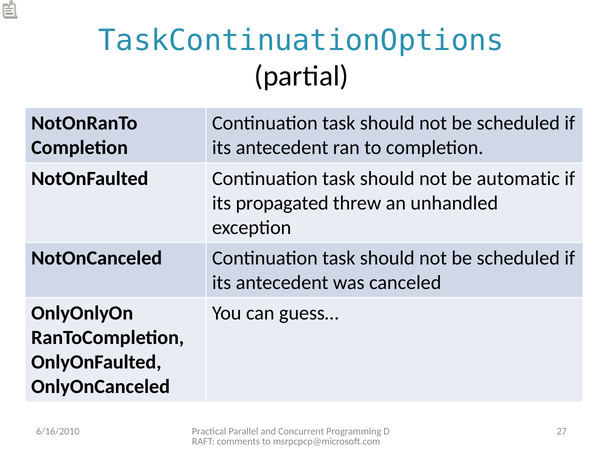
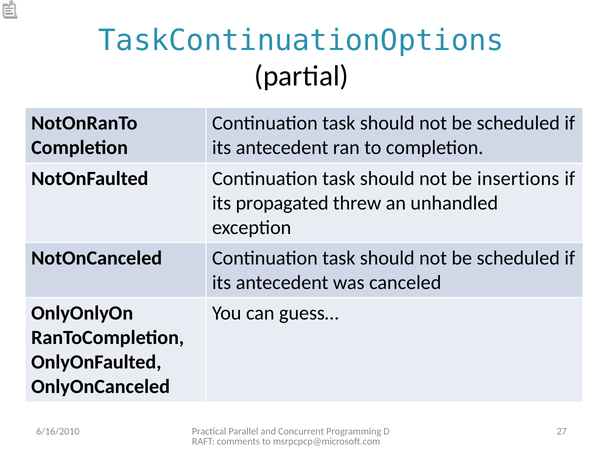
automatic: automatic -> insertions
